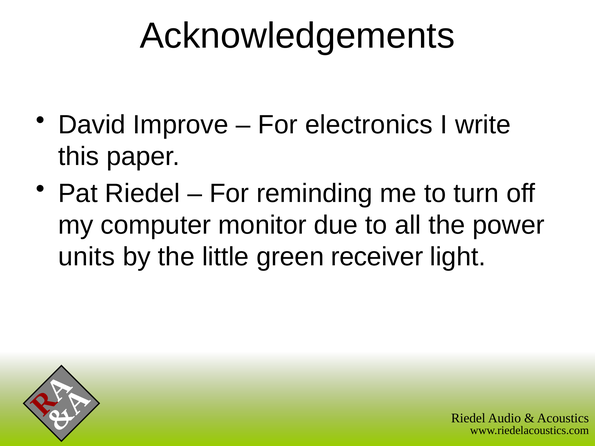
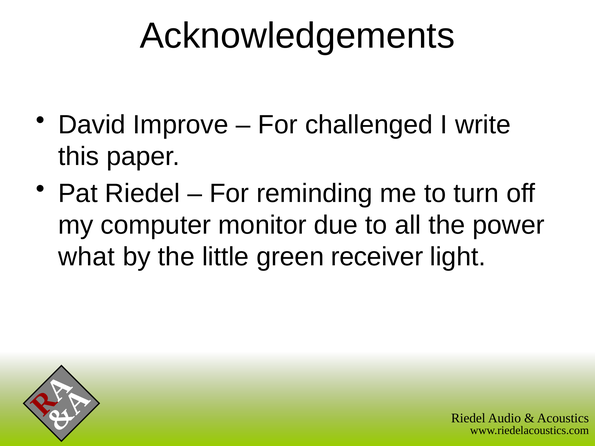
electronics: electronics -> challenged
units: units -> what
